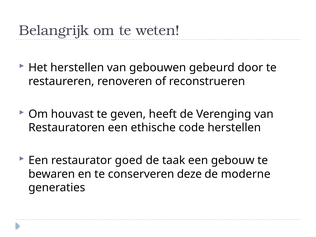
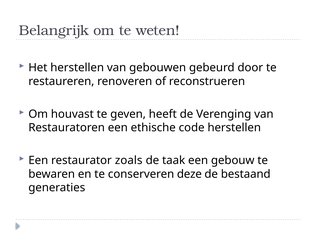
goed: goed -> zoals
moderne: moderne -> bestaand
